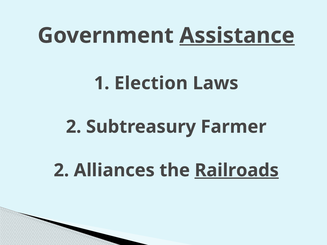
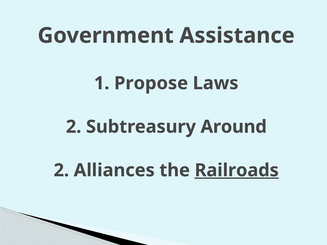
Assistance underline: present -> none
Election: Election -> Propose
Farmer: Farmer -> Around
